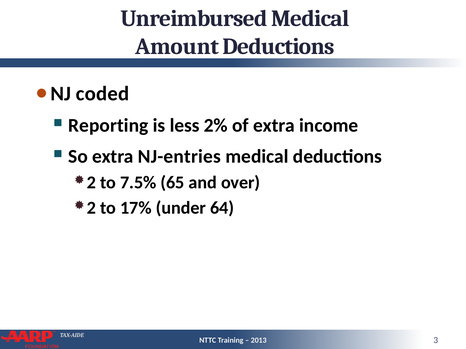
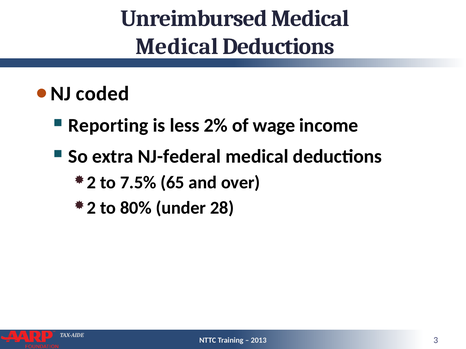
Amount at (177, 46): Amount -> Medical
of extra: extra -> wage
NJ-entries: NJ-entries -> NJ-federal
17%: 17% -> 80%
64: 64 -> 28
